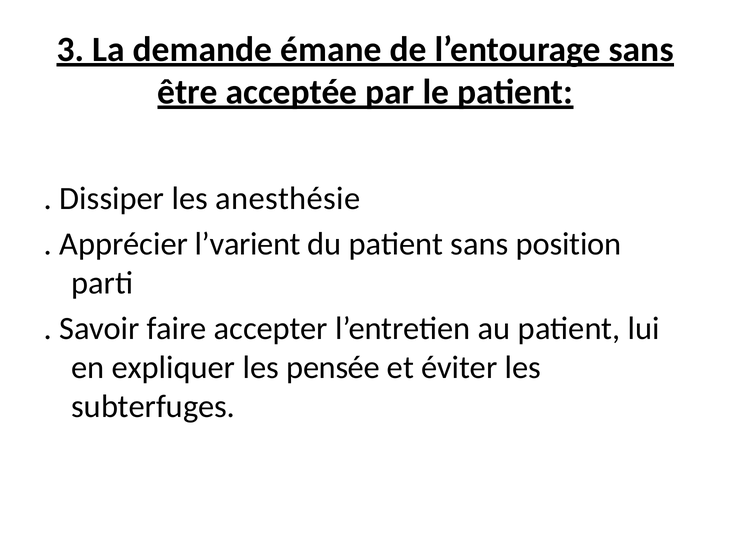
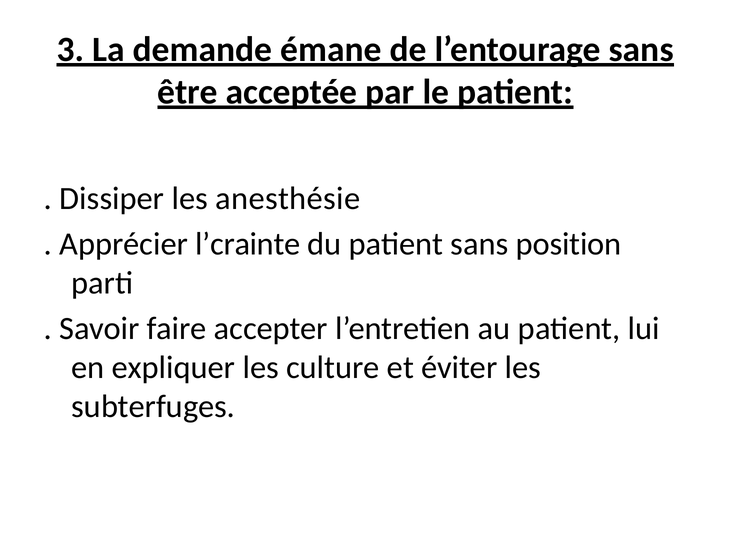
l’varient: l’varient -> l’crainte
pensée: pensée -> culture
